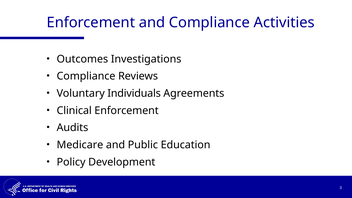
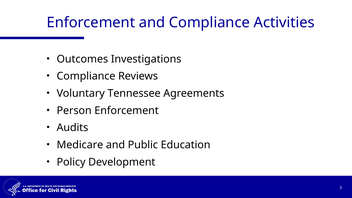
Individuals: Individuals -> Tennessee
Clinical: Clinical -> Person
